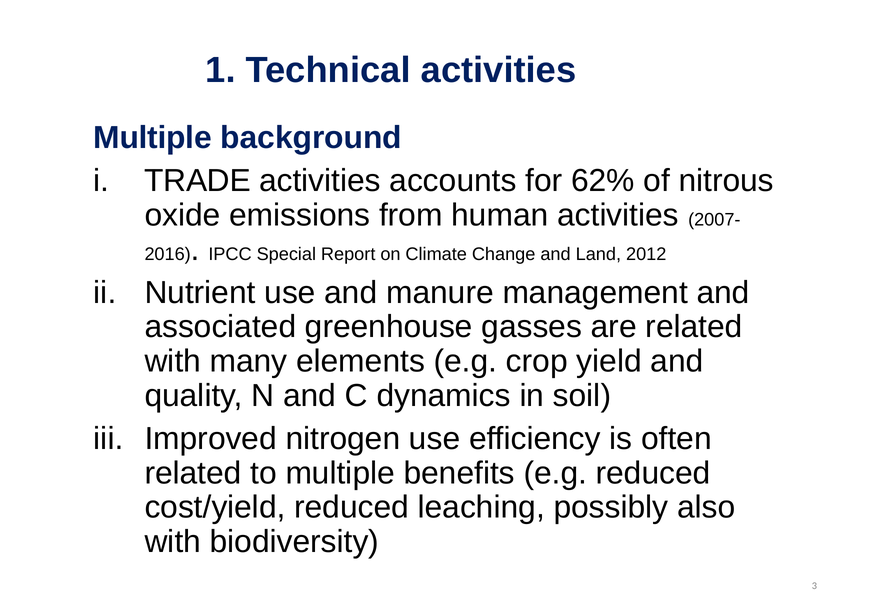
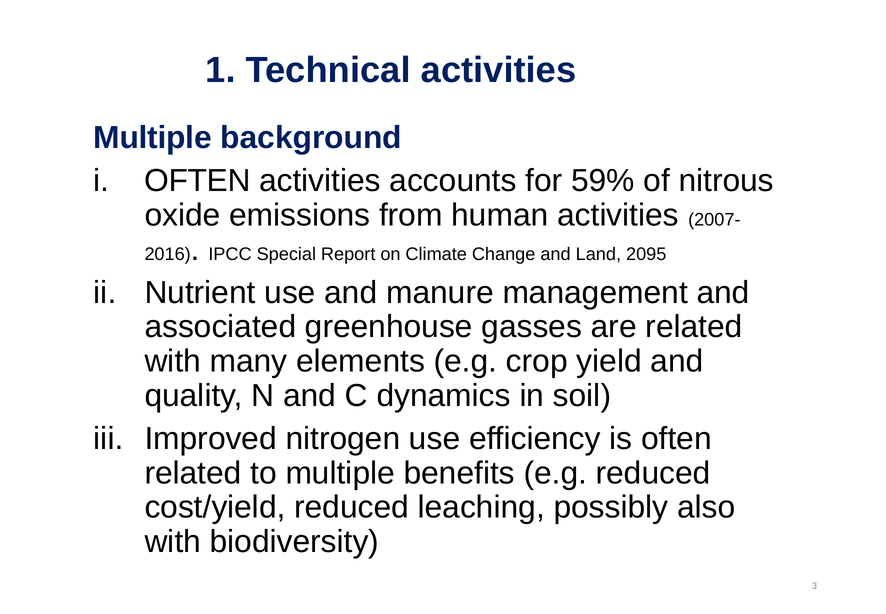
TRADE at (198, 181): TRADE -> OFTEN
62%: 62% -> 59%
2012: 2012 -> 2095
